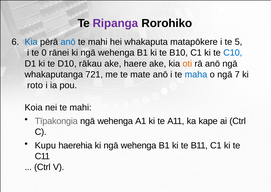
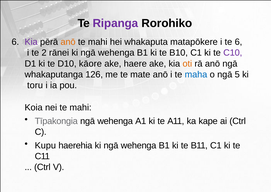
Kia at (31, 42) colour: blue -> purple
anō at (68, 42) colour: blue -> orange
te 5: 5 -> 6
0: 0 -> 2
C10 colour: blue -> purple
rākau: rākau -> kāore
721: 721 -> 126
7: 7 -> 5
roto: roto -> toru
